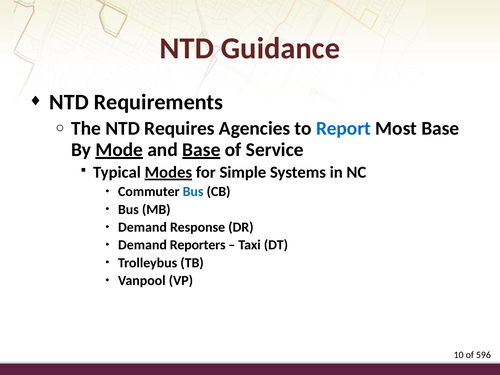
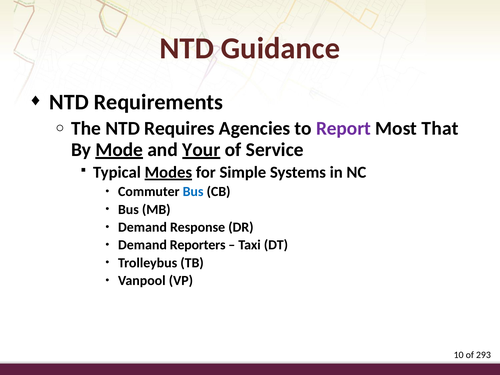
Report colour: blue -> purple
Most Base: Base -> That
and Base: Base -> Your
596: 596 -> 293
